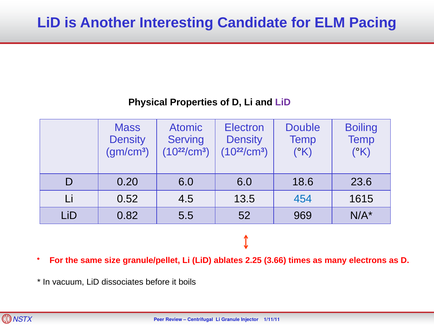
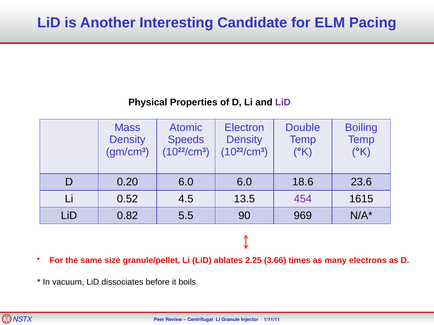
Serving: Serving -> Speeds
454 colour: blue -> purple
52: 52 -> 90
